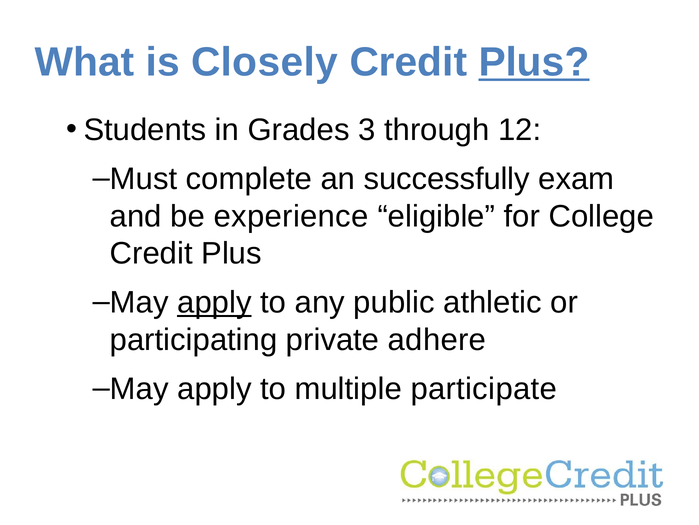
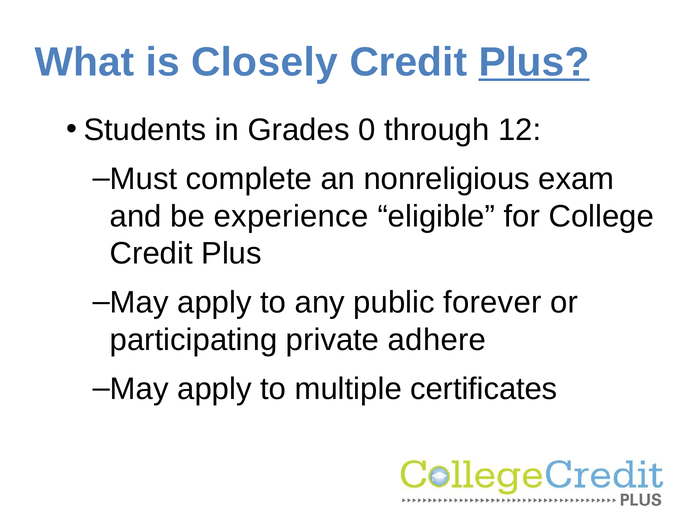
3: 3 -> 0
successfully: successfully -> nonreligious
apply at (214, 302) underline: present -> none
athletic: athletic -> forever
participate: participate -> certificates
